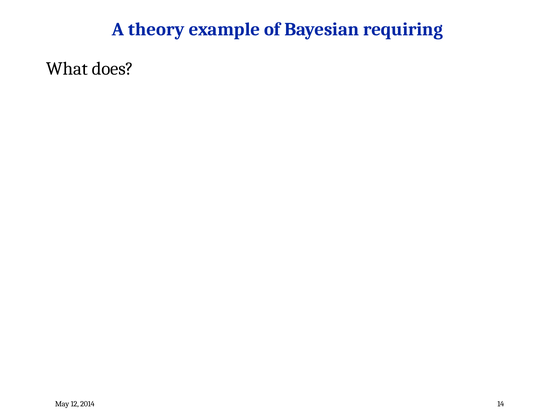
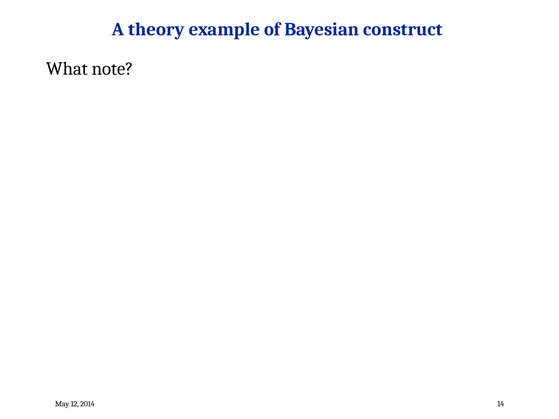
requiring: requiring -> construct
does: does -> note
